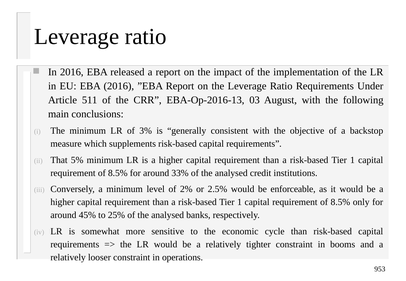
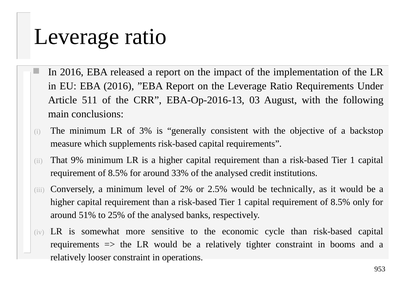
5%: 5% -> 9%
enforceable: enforceable -> technically
45%: 45% -> 51%
